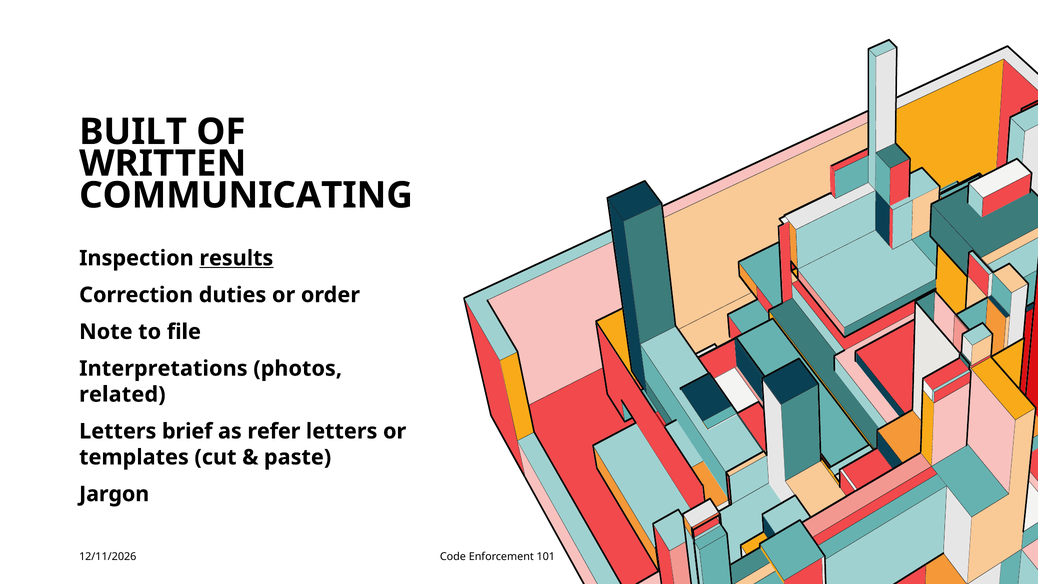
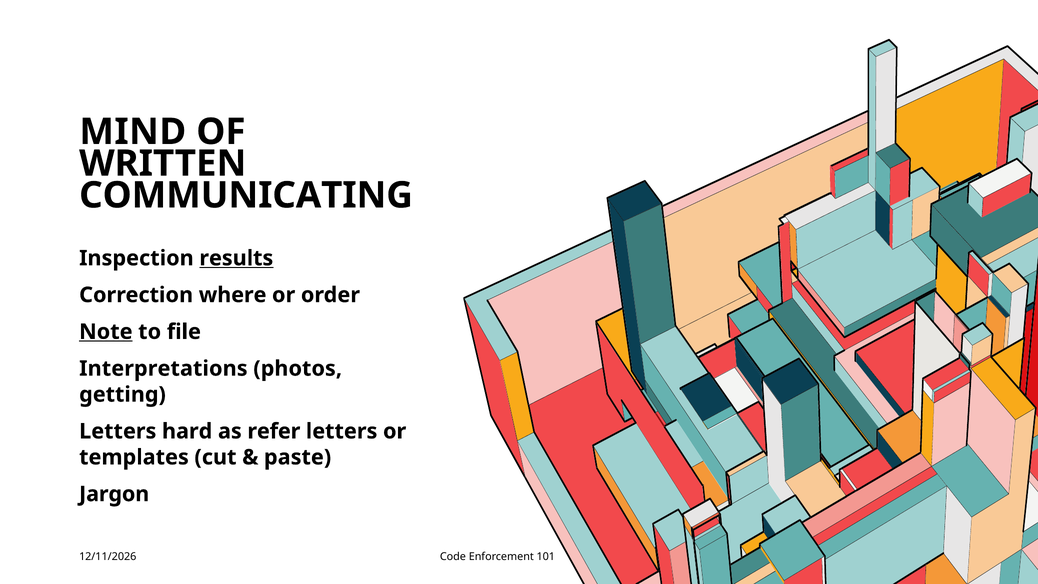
BUILT: BUILT -> MIND
duties: duties -> where
Note underline: none -> present
related: related -> getting
brief: brief -> hard
